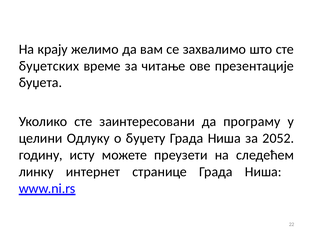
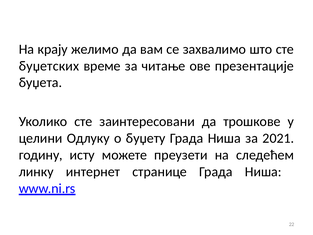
програму: програму -> трошкове
2052: 2052 -> 2021
